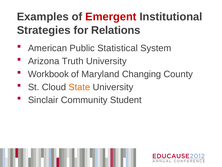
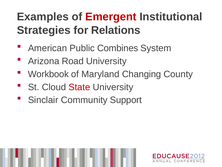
Statistical: Statistical -> Combines
Truth: Truth -> Road
State colour: orange -> red
Student: Student -> Support
